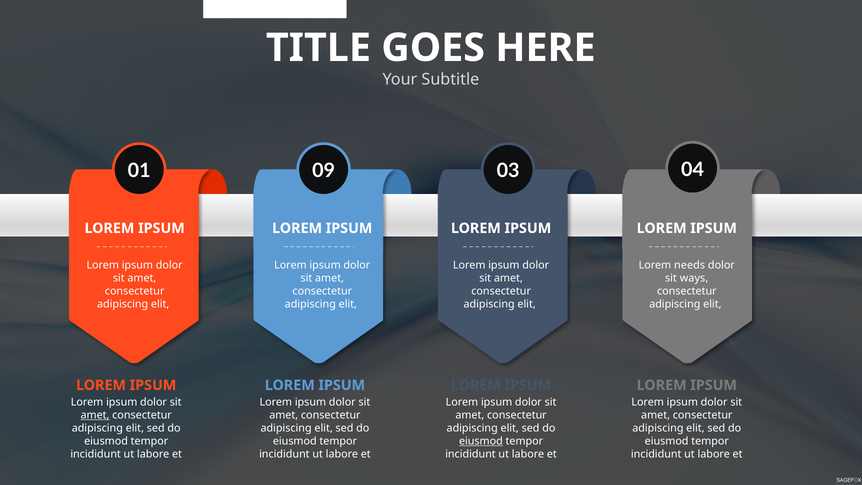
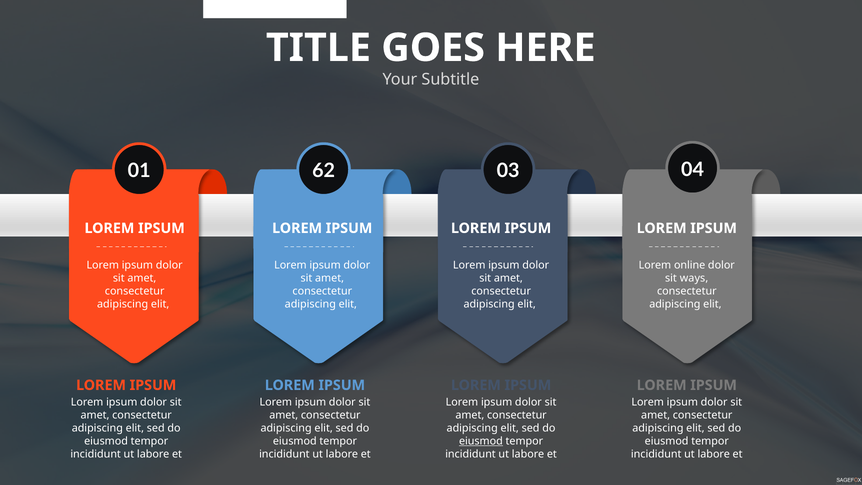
09: 09 -> 62
needs: needs -> online
amet at (95, 415) underline: present -> none
